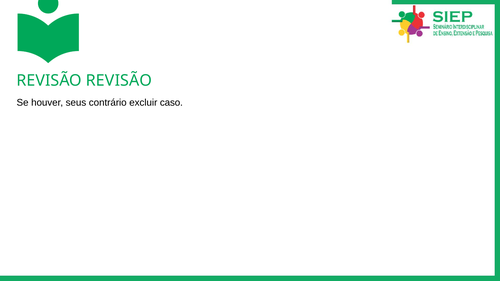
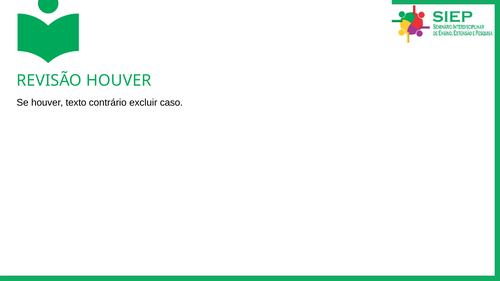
REVISÃO REVISÃO: REVISÃO -> HOUVER
seus: seus -> texto
